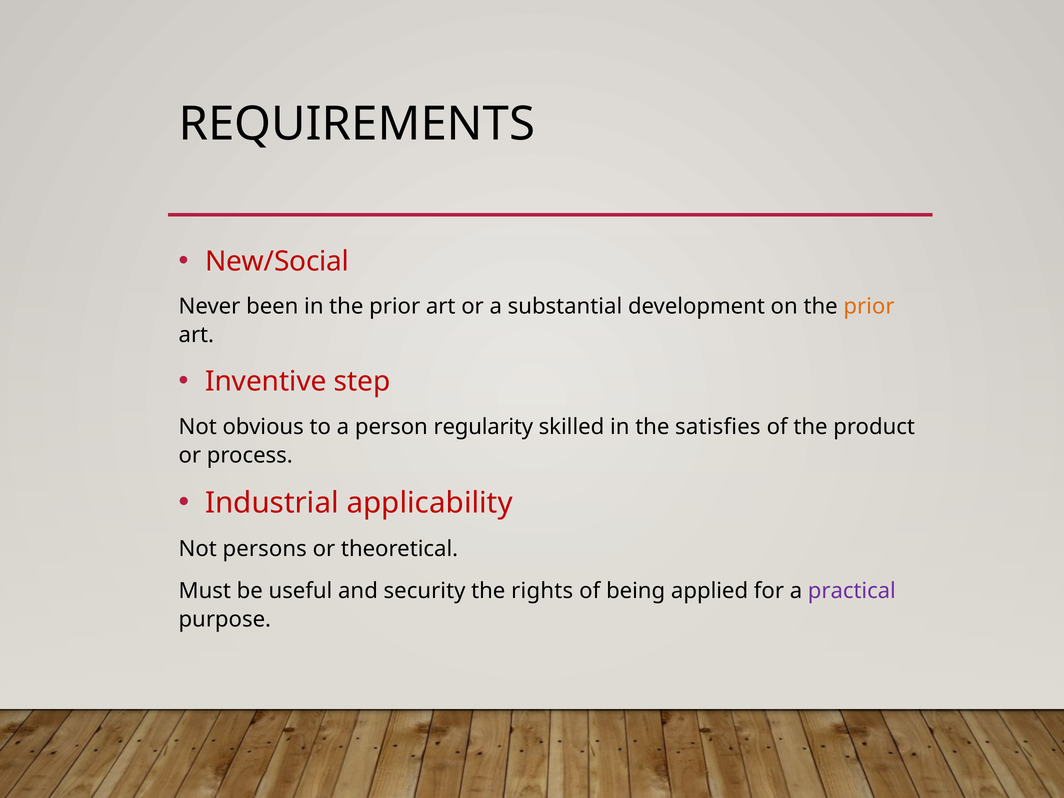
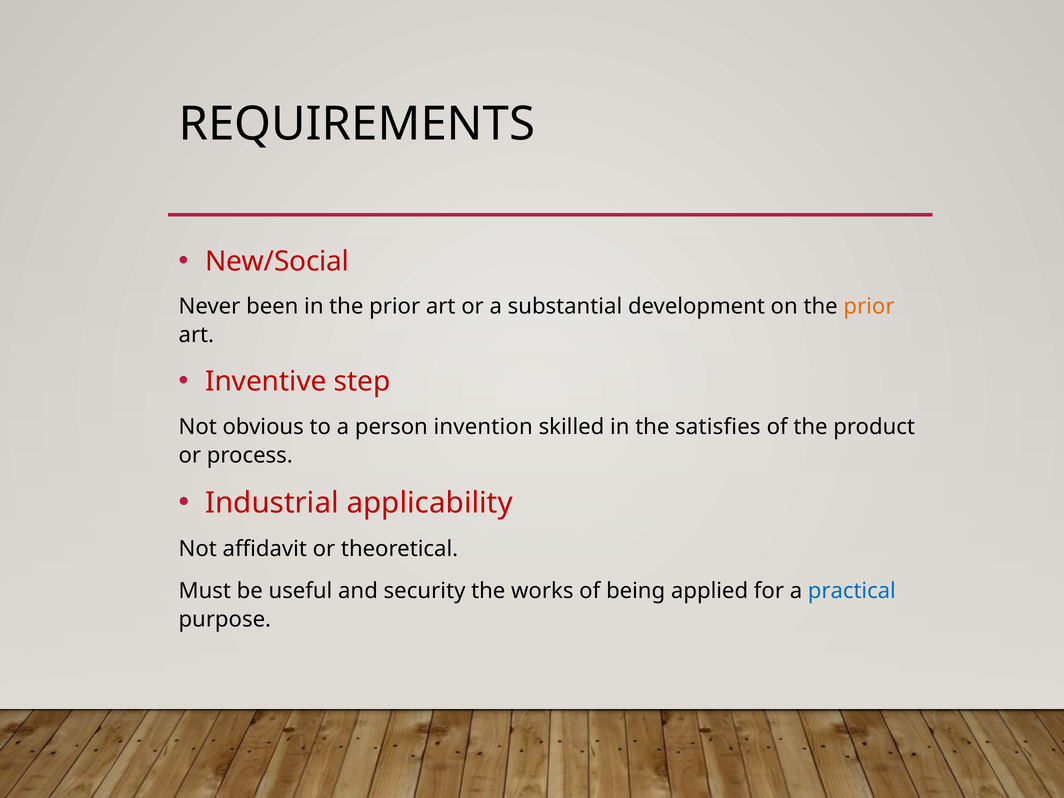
regularity: regularity -> invention
persons: persons -> affidavit
rights: rights -> works
practical colour: purple -> blue
